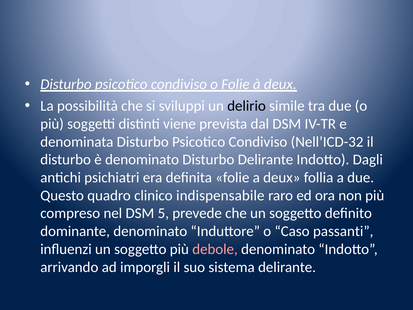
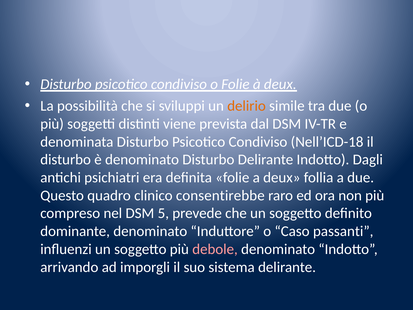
delirio colour: black -> orange
Nell’ICD-32: Nell’ICD-32 -> Nell’ICD-18
indispensabile: indispensabile -> consentirebbe
